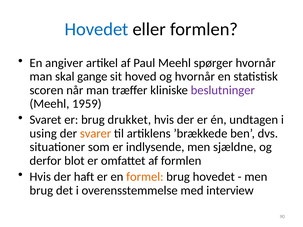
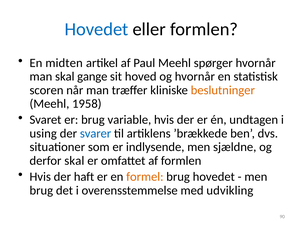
angiver: angiver -> midten
beslutninger colour: purple -> orange
1959: 1959 -> 1958
drukket: drukket -> variable
svarer colour: orange -> blue
derfor blot: blot -> skal
interview: interview -> udvikling
